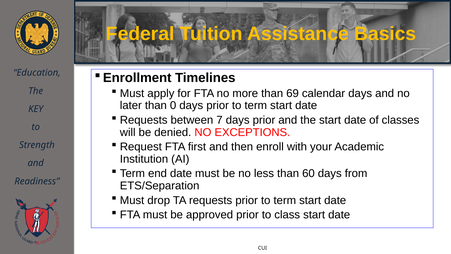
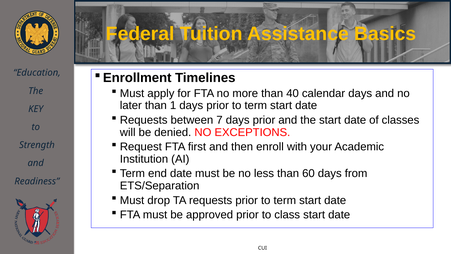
69: 69 -> 40
0: 0 -> 1
